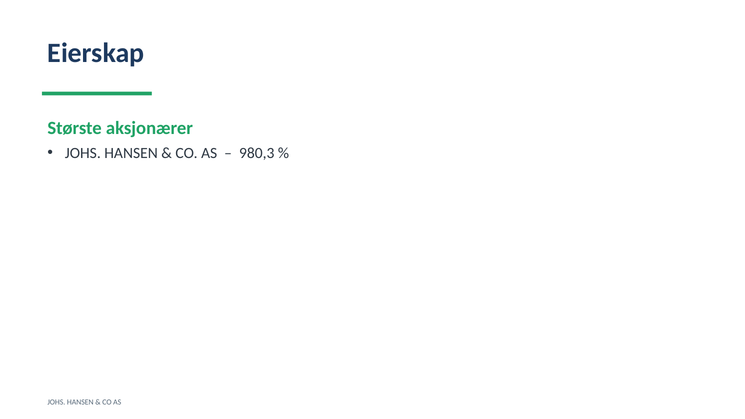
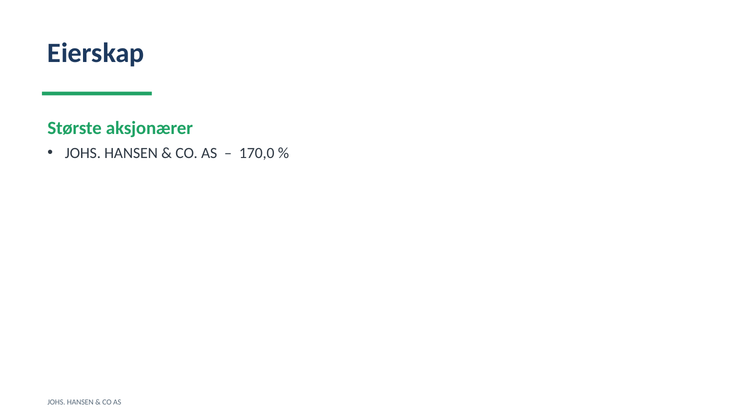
980,3: 980,3 -> 170,0
